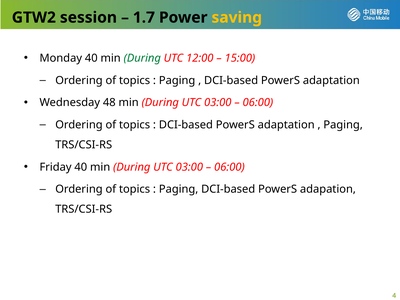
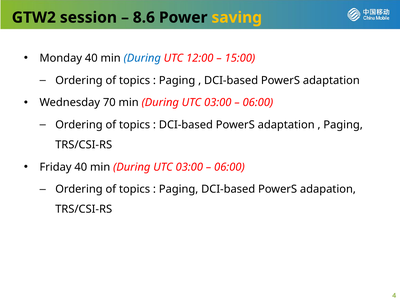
1.7: 1.7 -> 8.6
During at (142, 58) colour: green -> blue
48: 48 -> 70
